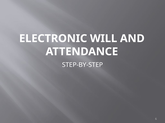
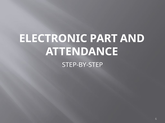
WILL: WILL -> PART
